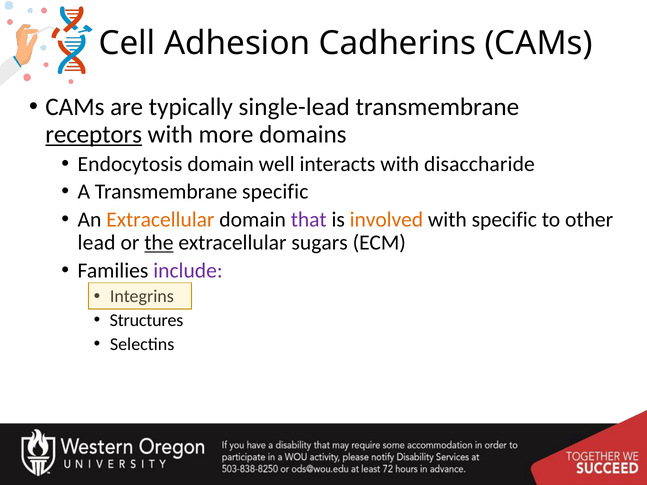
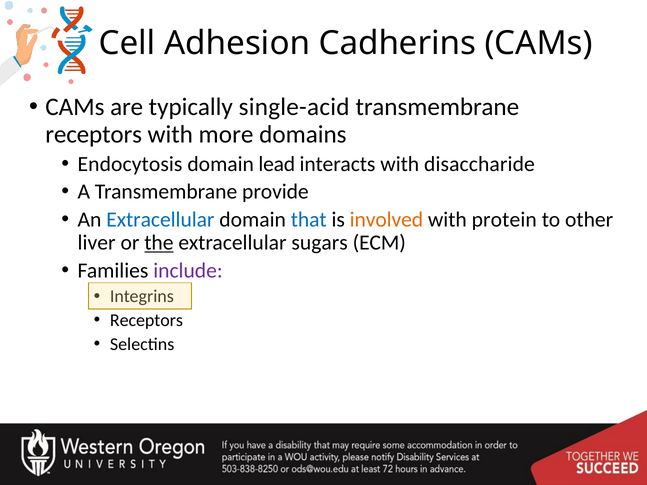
single-lead: single-lead -> single-acid
receptors at (94, 134) underline: present -> none
well: well -> lead
Transmembrane specific: specific -> provide
Extracellular at (160, 220) colour: orange -> blue
that colour: purple -> blue
with specific: specific -> protein
lead: lead -> liver
Structures at (146, 320): Structures -> Receptors
